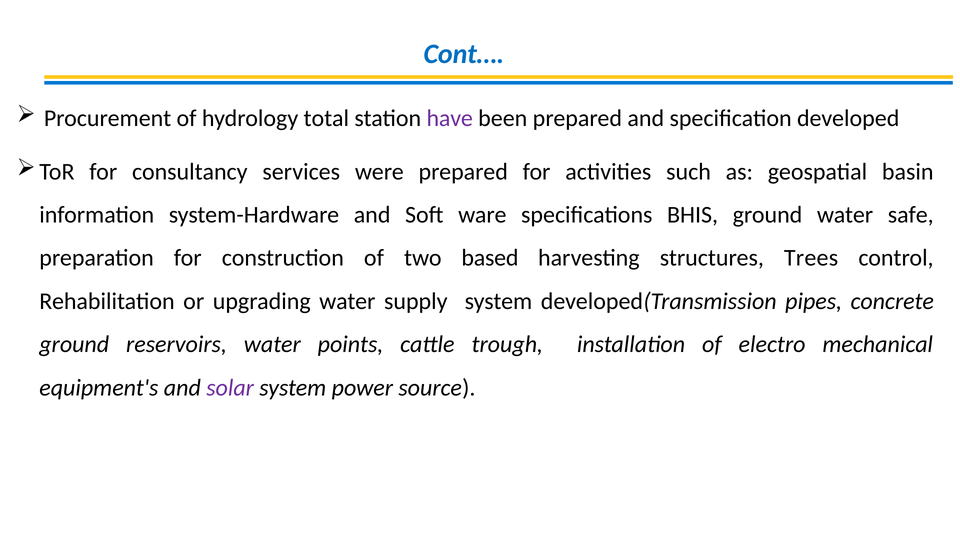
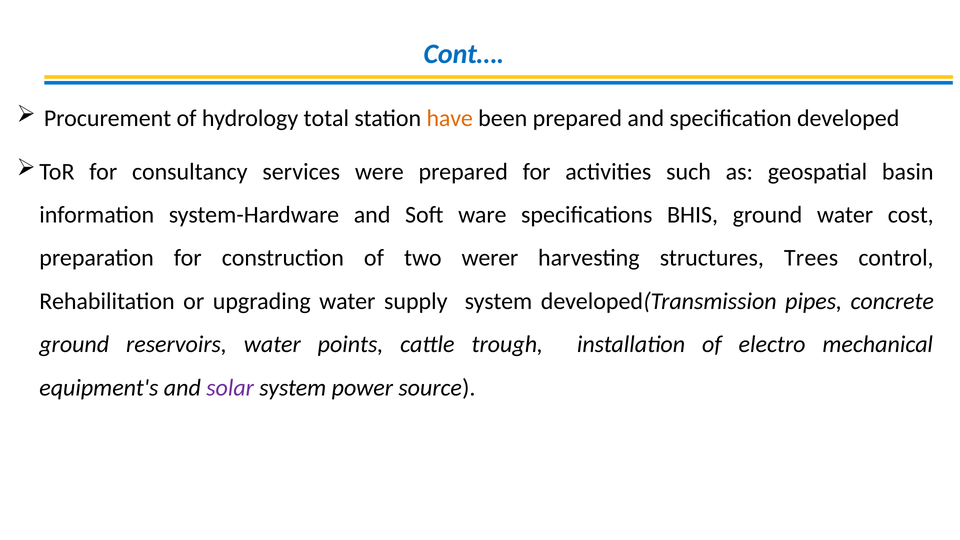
have colour: purple -> orange
safe: safe -> cost
based: based -> werer
